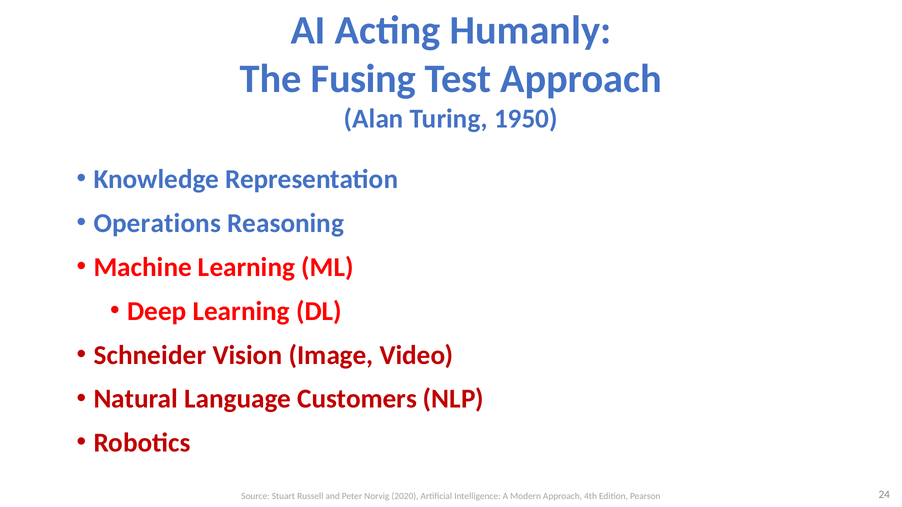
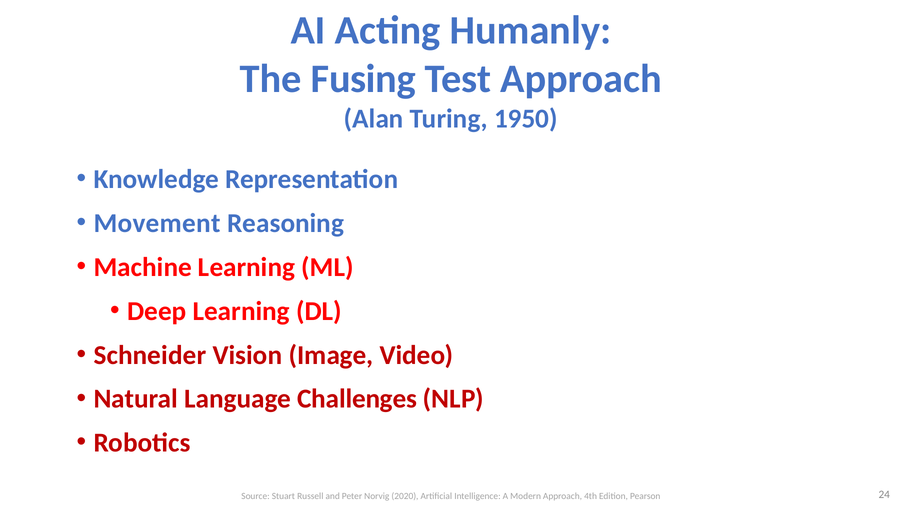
Operations: Operations -> Movement
Customers: Customers -> Challenges
